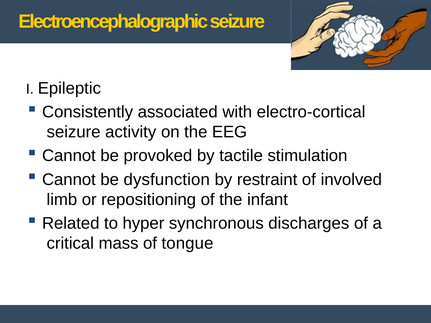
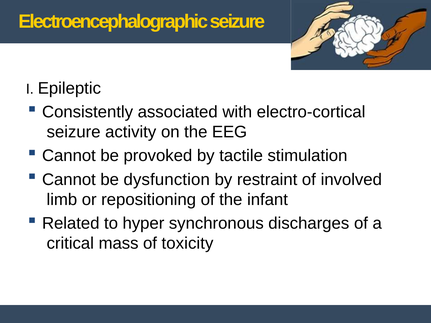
tongue: tongue -> toxicity
